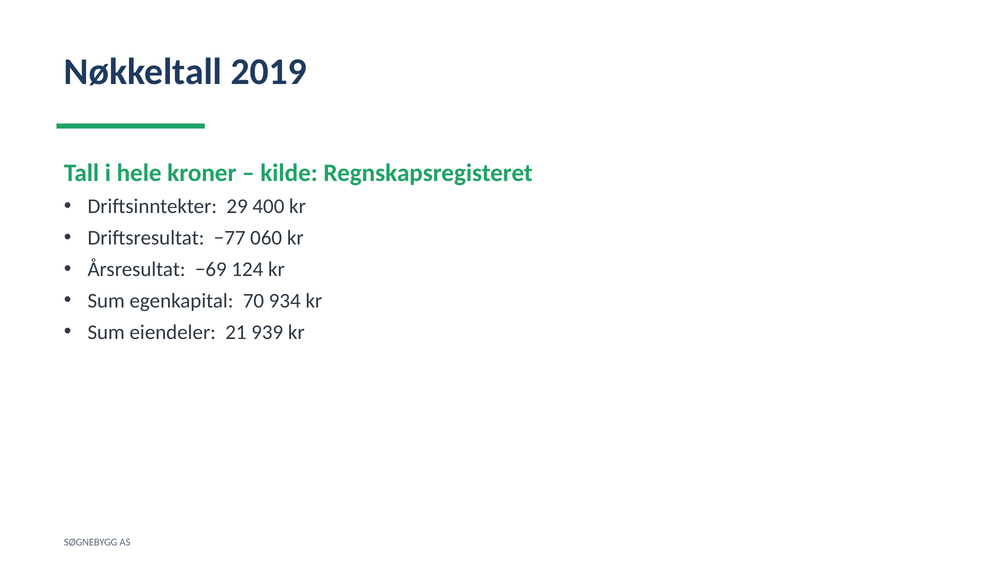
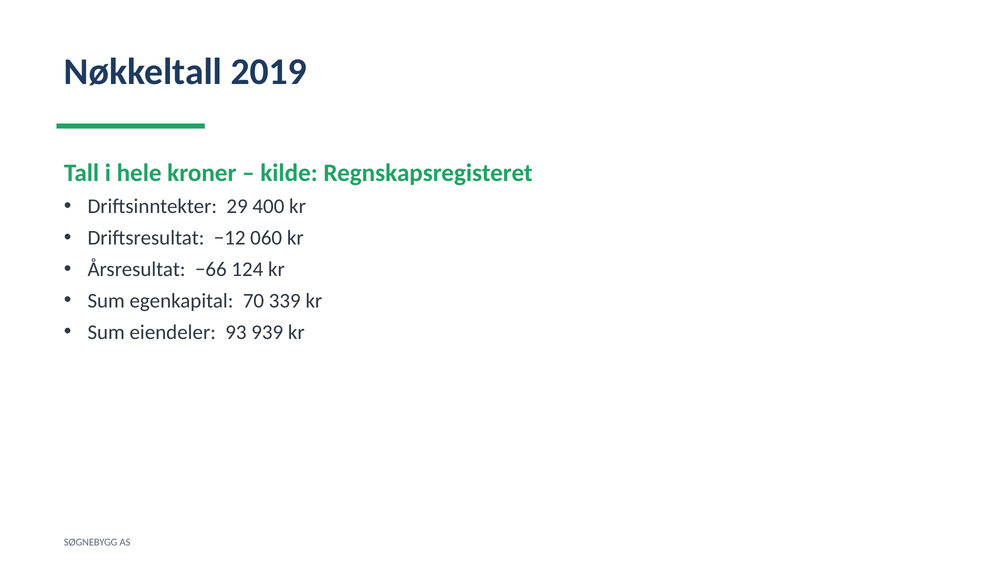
−77: −77 -> −12
−69: −69 -> −66
934: 934 -> 339
21: 21 -> 93
